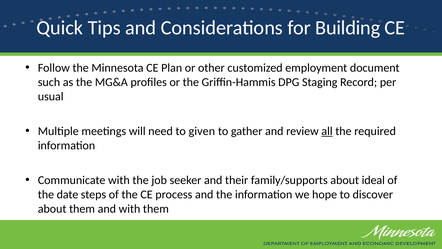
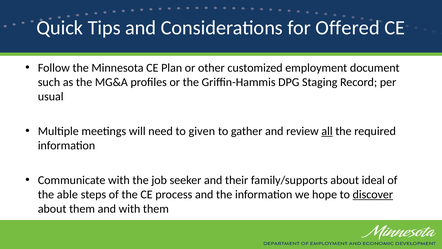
Building: Building -> Offered
date: date -> able
discover underline: none -> present
